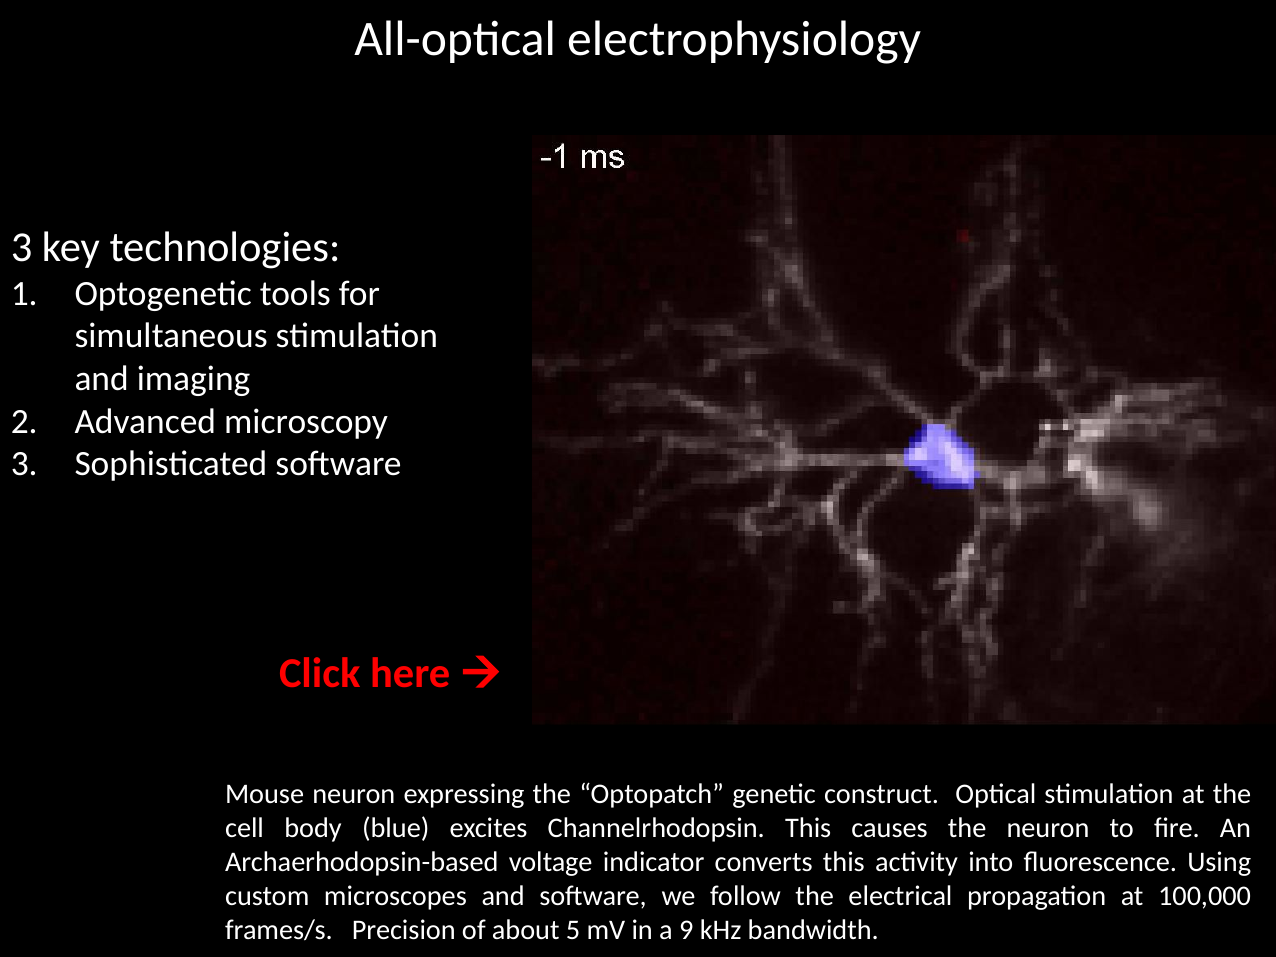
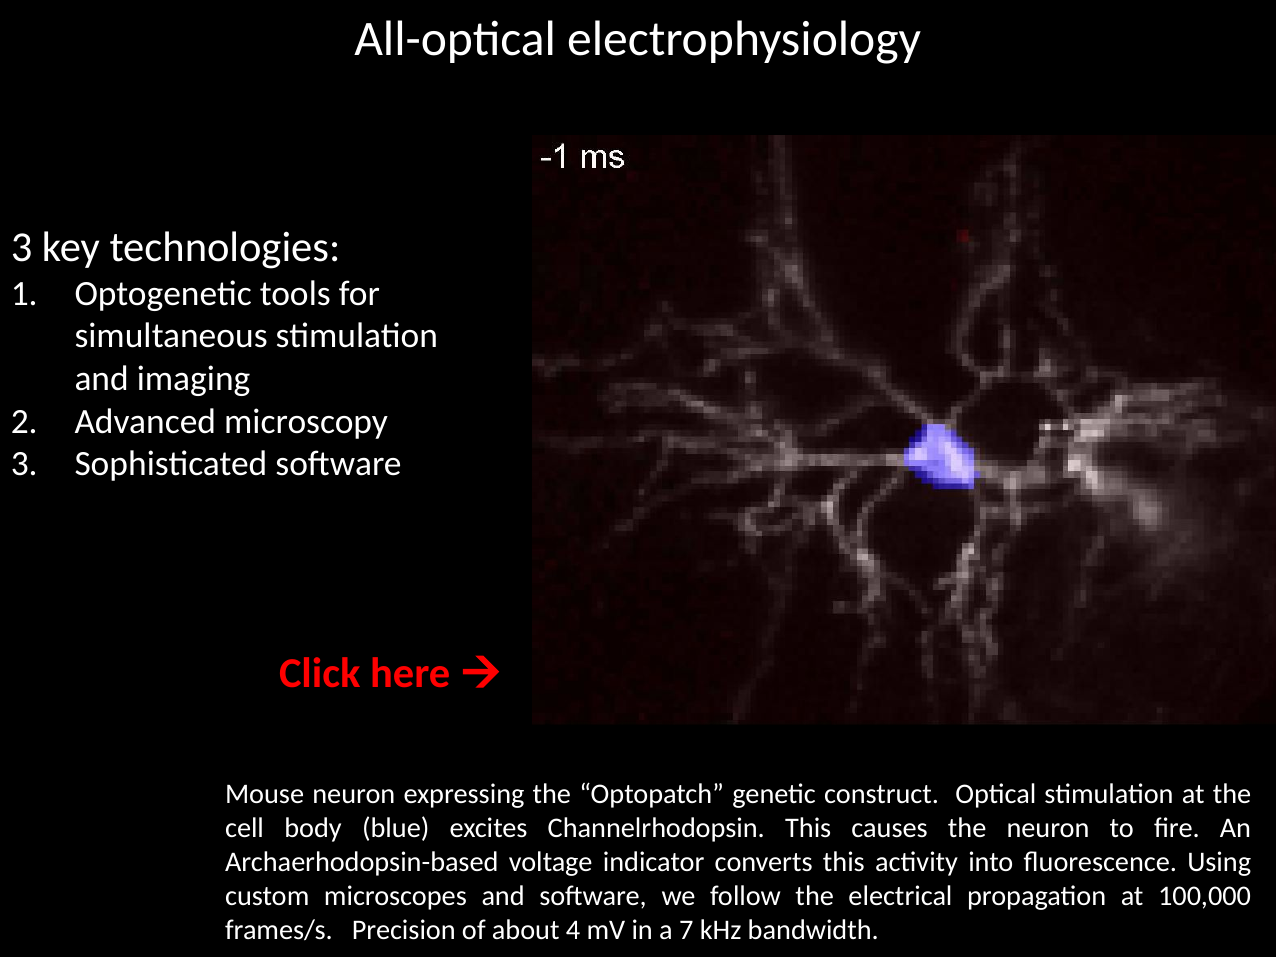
5: 5 -> 4
9: 9 -> 7
